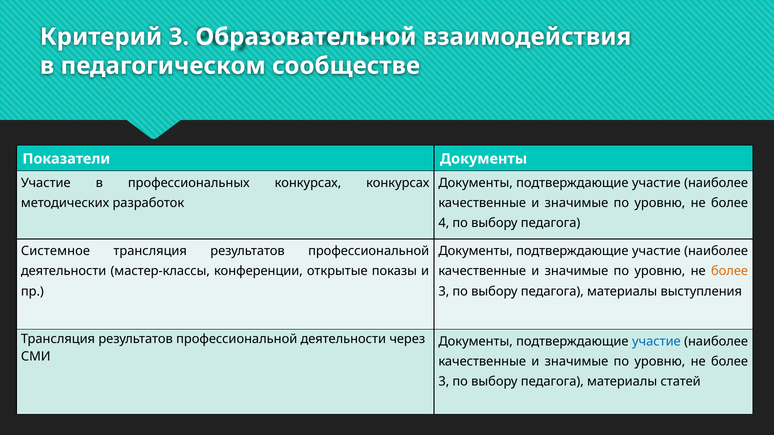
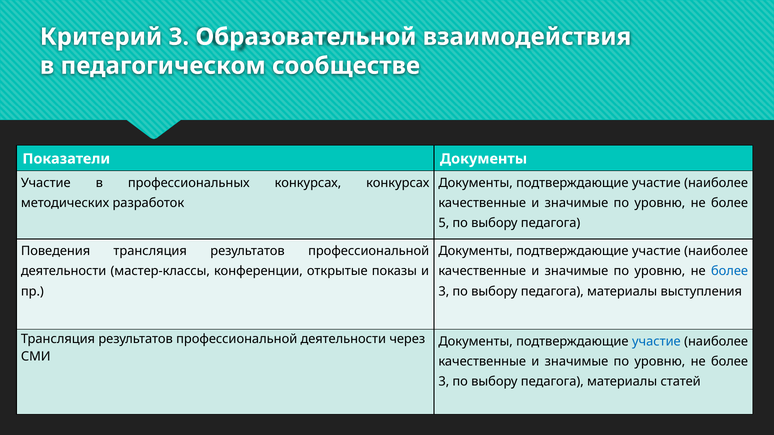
4: 4 -> 5
Системное: Системное -> Поведения
более at (730, 271) colour: orange -> blue
